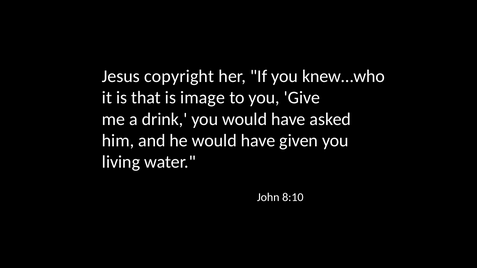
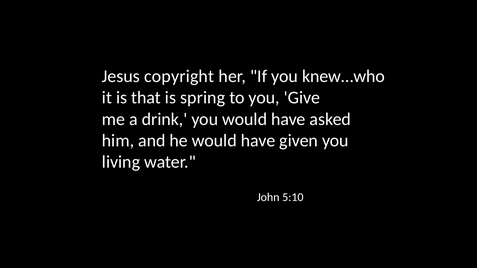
image: image -> spring
8:10: 8:10 -> 5:10
